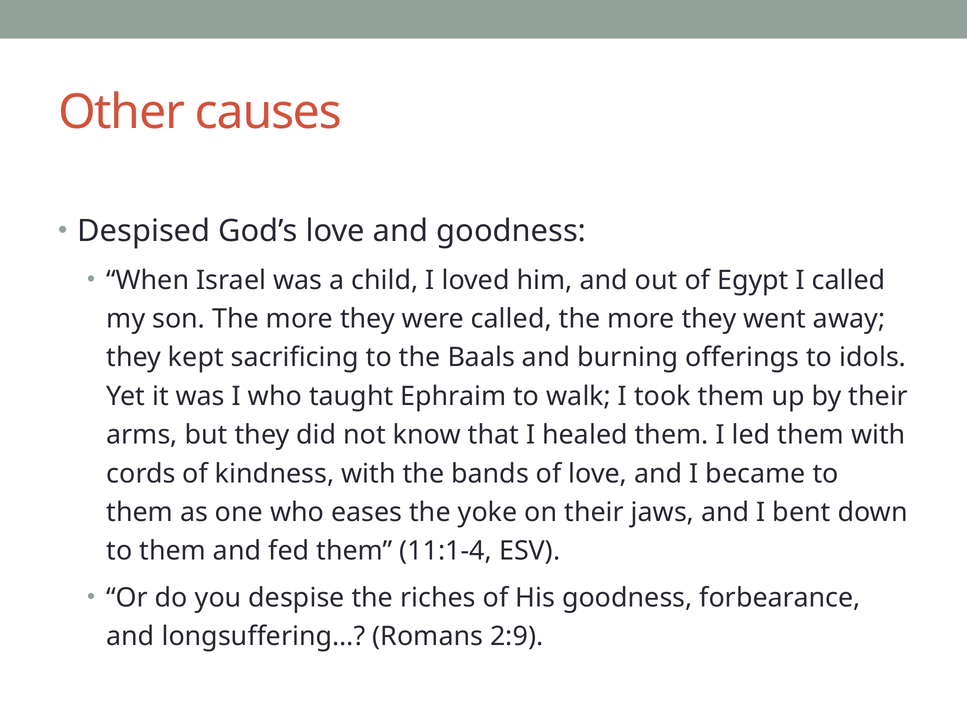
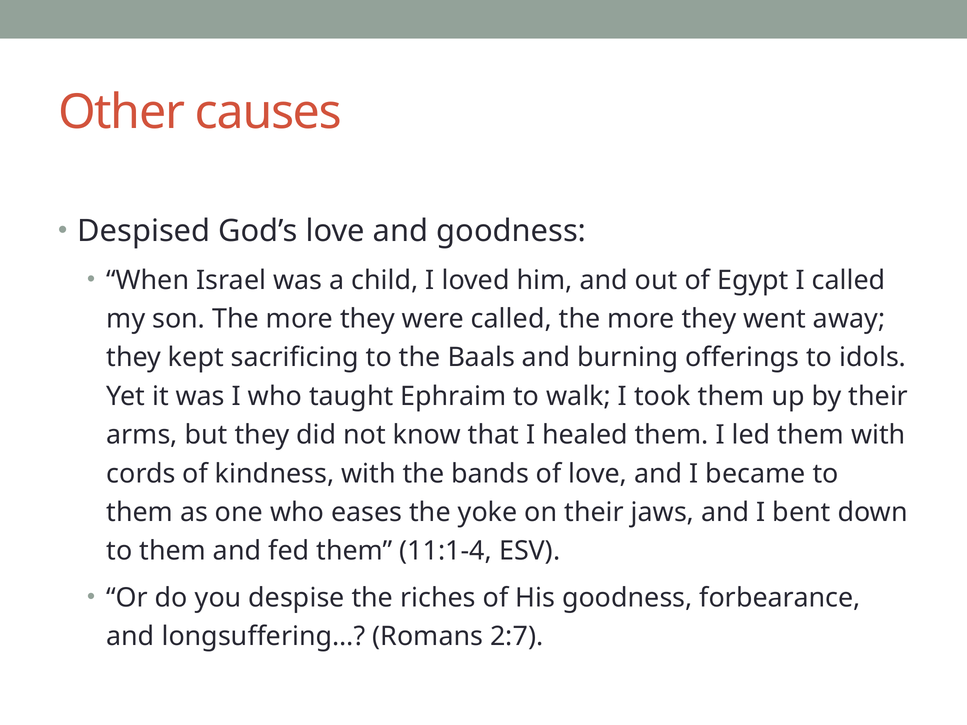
2:9: 2:9 -> 2:7
